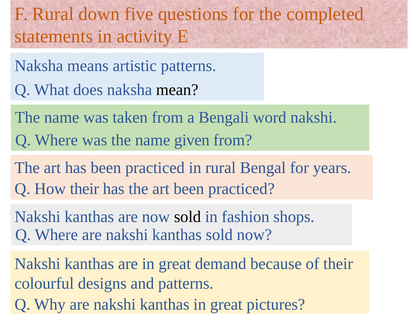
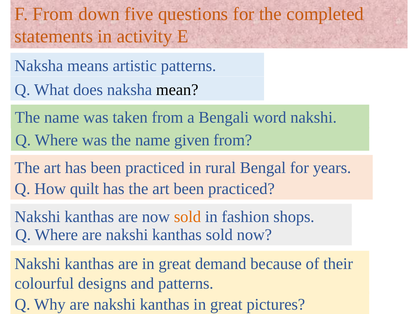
F Rural: Rural -> From
How their: their -> quilt
sold at (187, 216) colour: black -> orange
